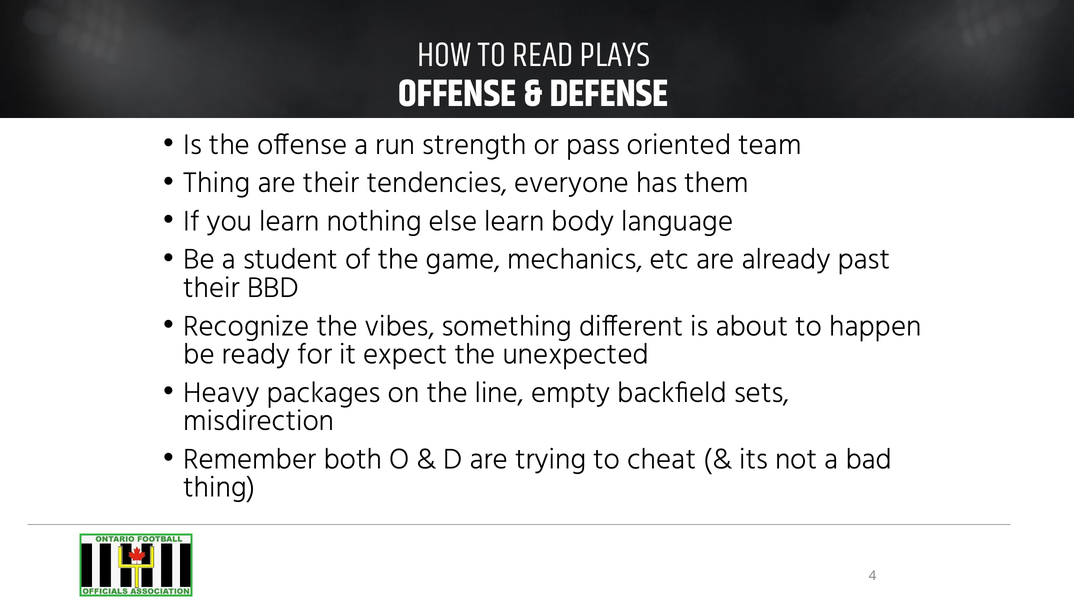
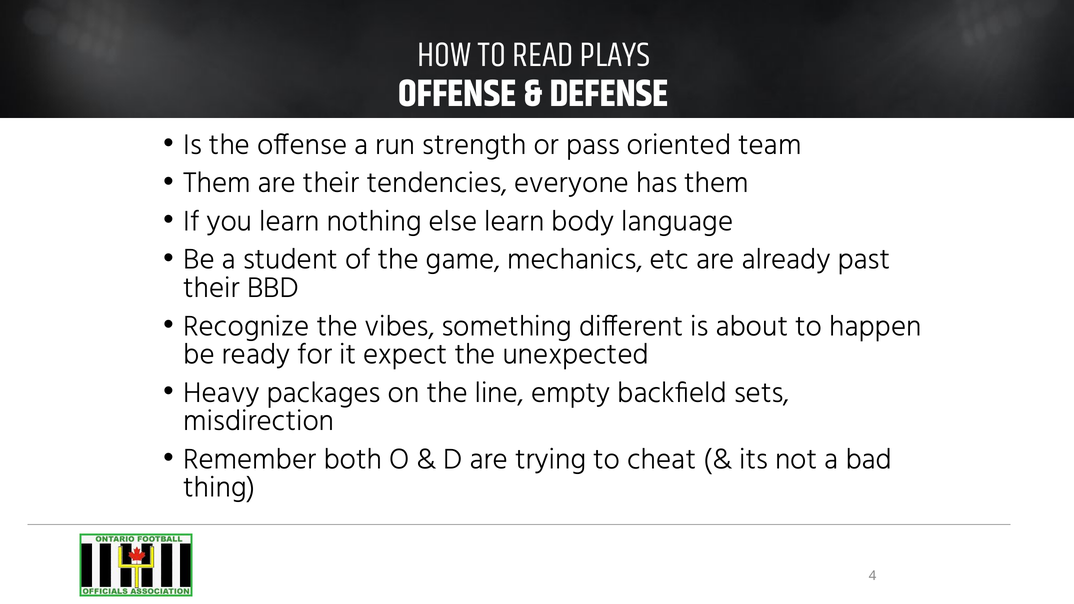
Thing at (217, 183): Thing -> Them
